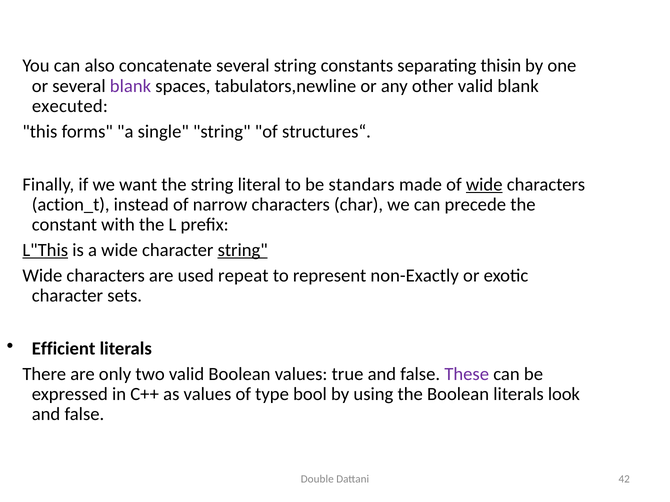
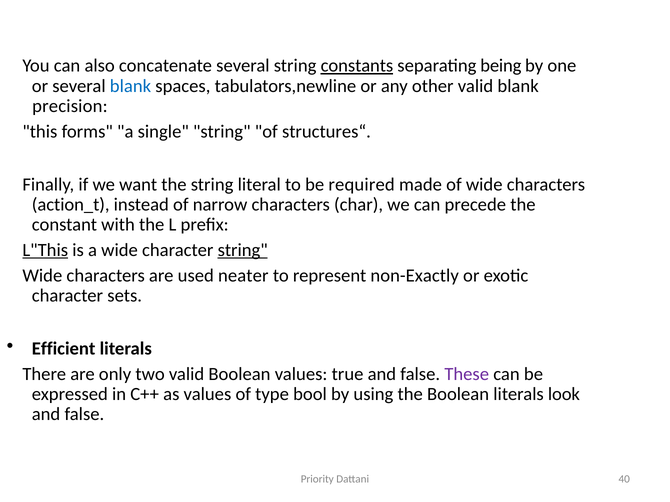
constants underline: none -> present
thisin: thisin -> being
blank at (131, 86) colour: purple -> blue
executed: executed -> precision
standars: standars -> required
wide at (484, 185) underline: present -> none
repeat: repeat -> neater
Double: Double -> Priority
42: 42 -> 40
